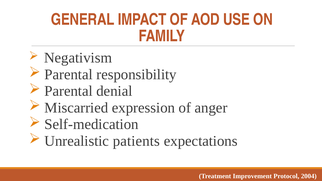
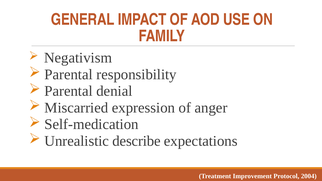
patients: patients -> describe
